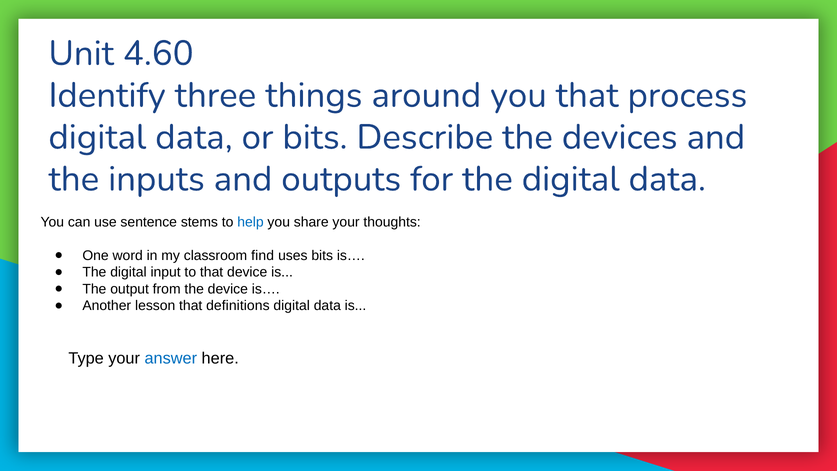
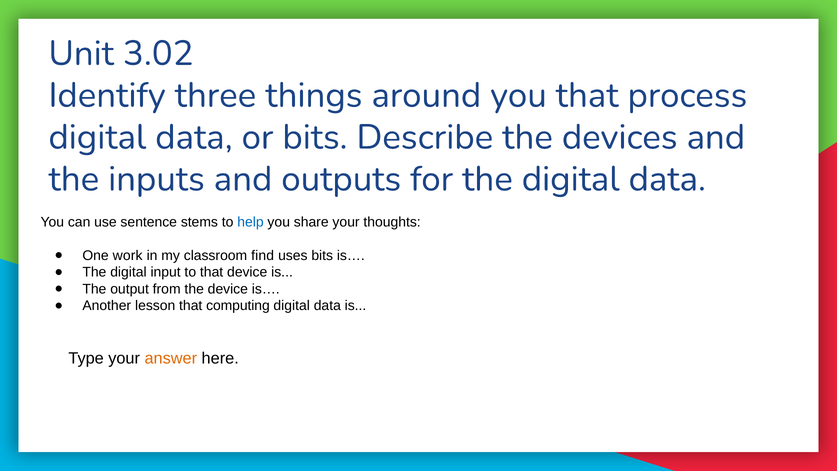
4.60: 4.60 -> 3.02
word: word -> work
definitions: definitions -> computing
answer colour: blue -> orange
